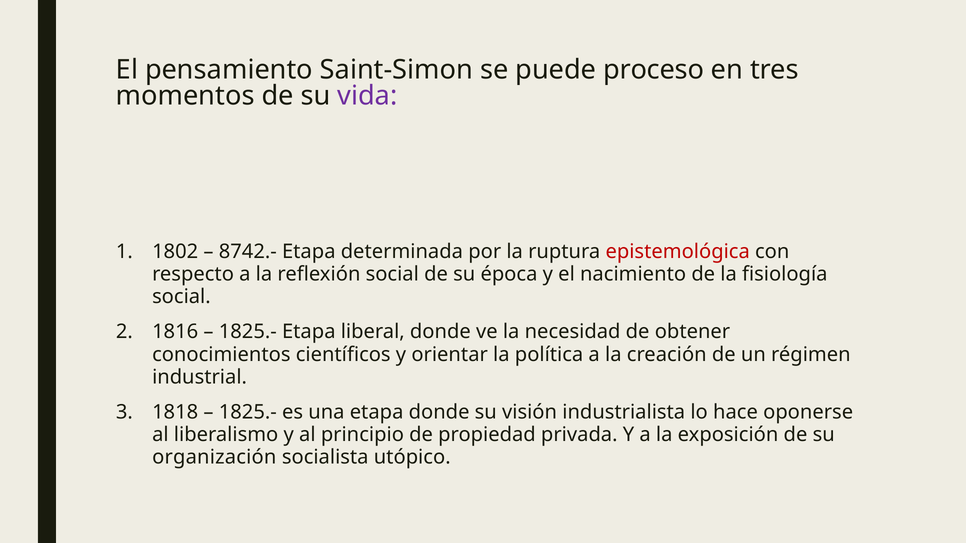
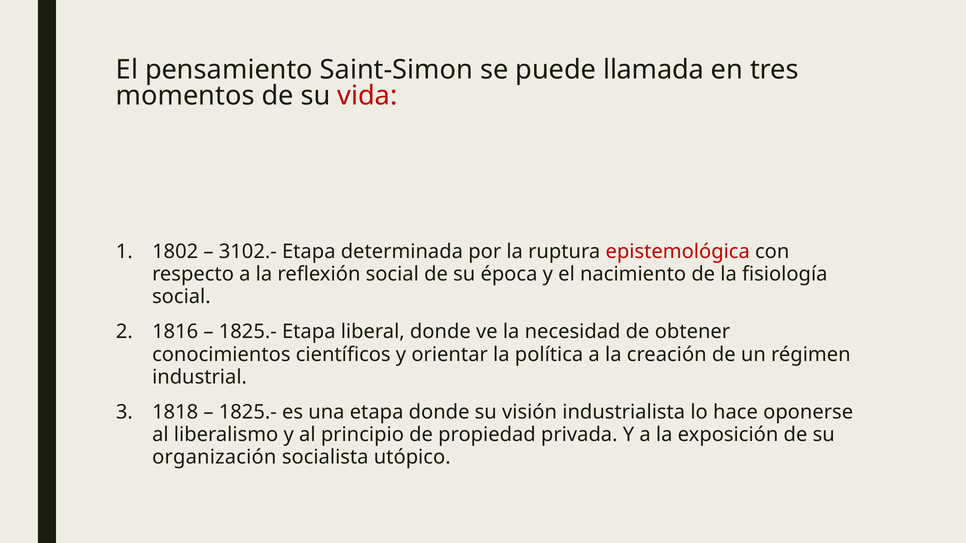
proceso: proceso -> llamada
vida colour: purple -> red
8742.-: 8742.- -> 3102.-
